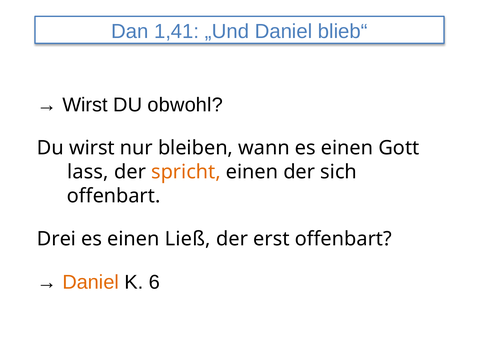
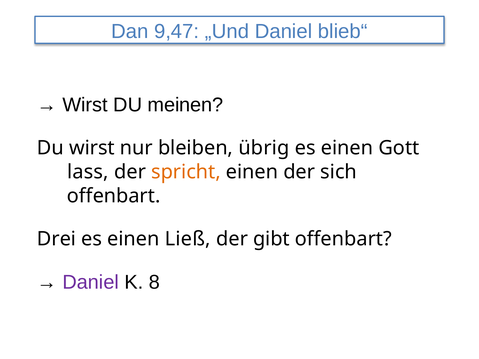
1,41: 1,41 -> 9,47
obwohl: obwohl -> meinen
wann: wann -> übrig
erst: erst -> gibt
Daniel at (91, 282) colour: orange -> purple
6: 6 -> 8
